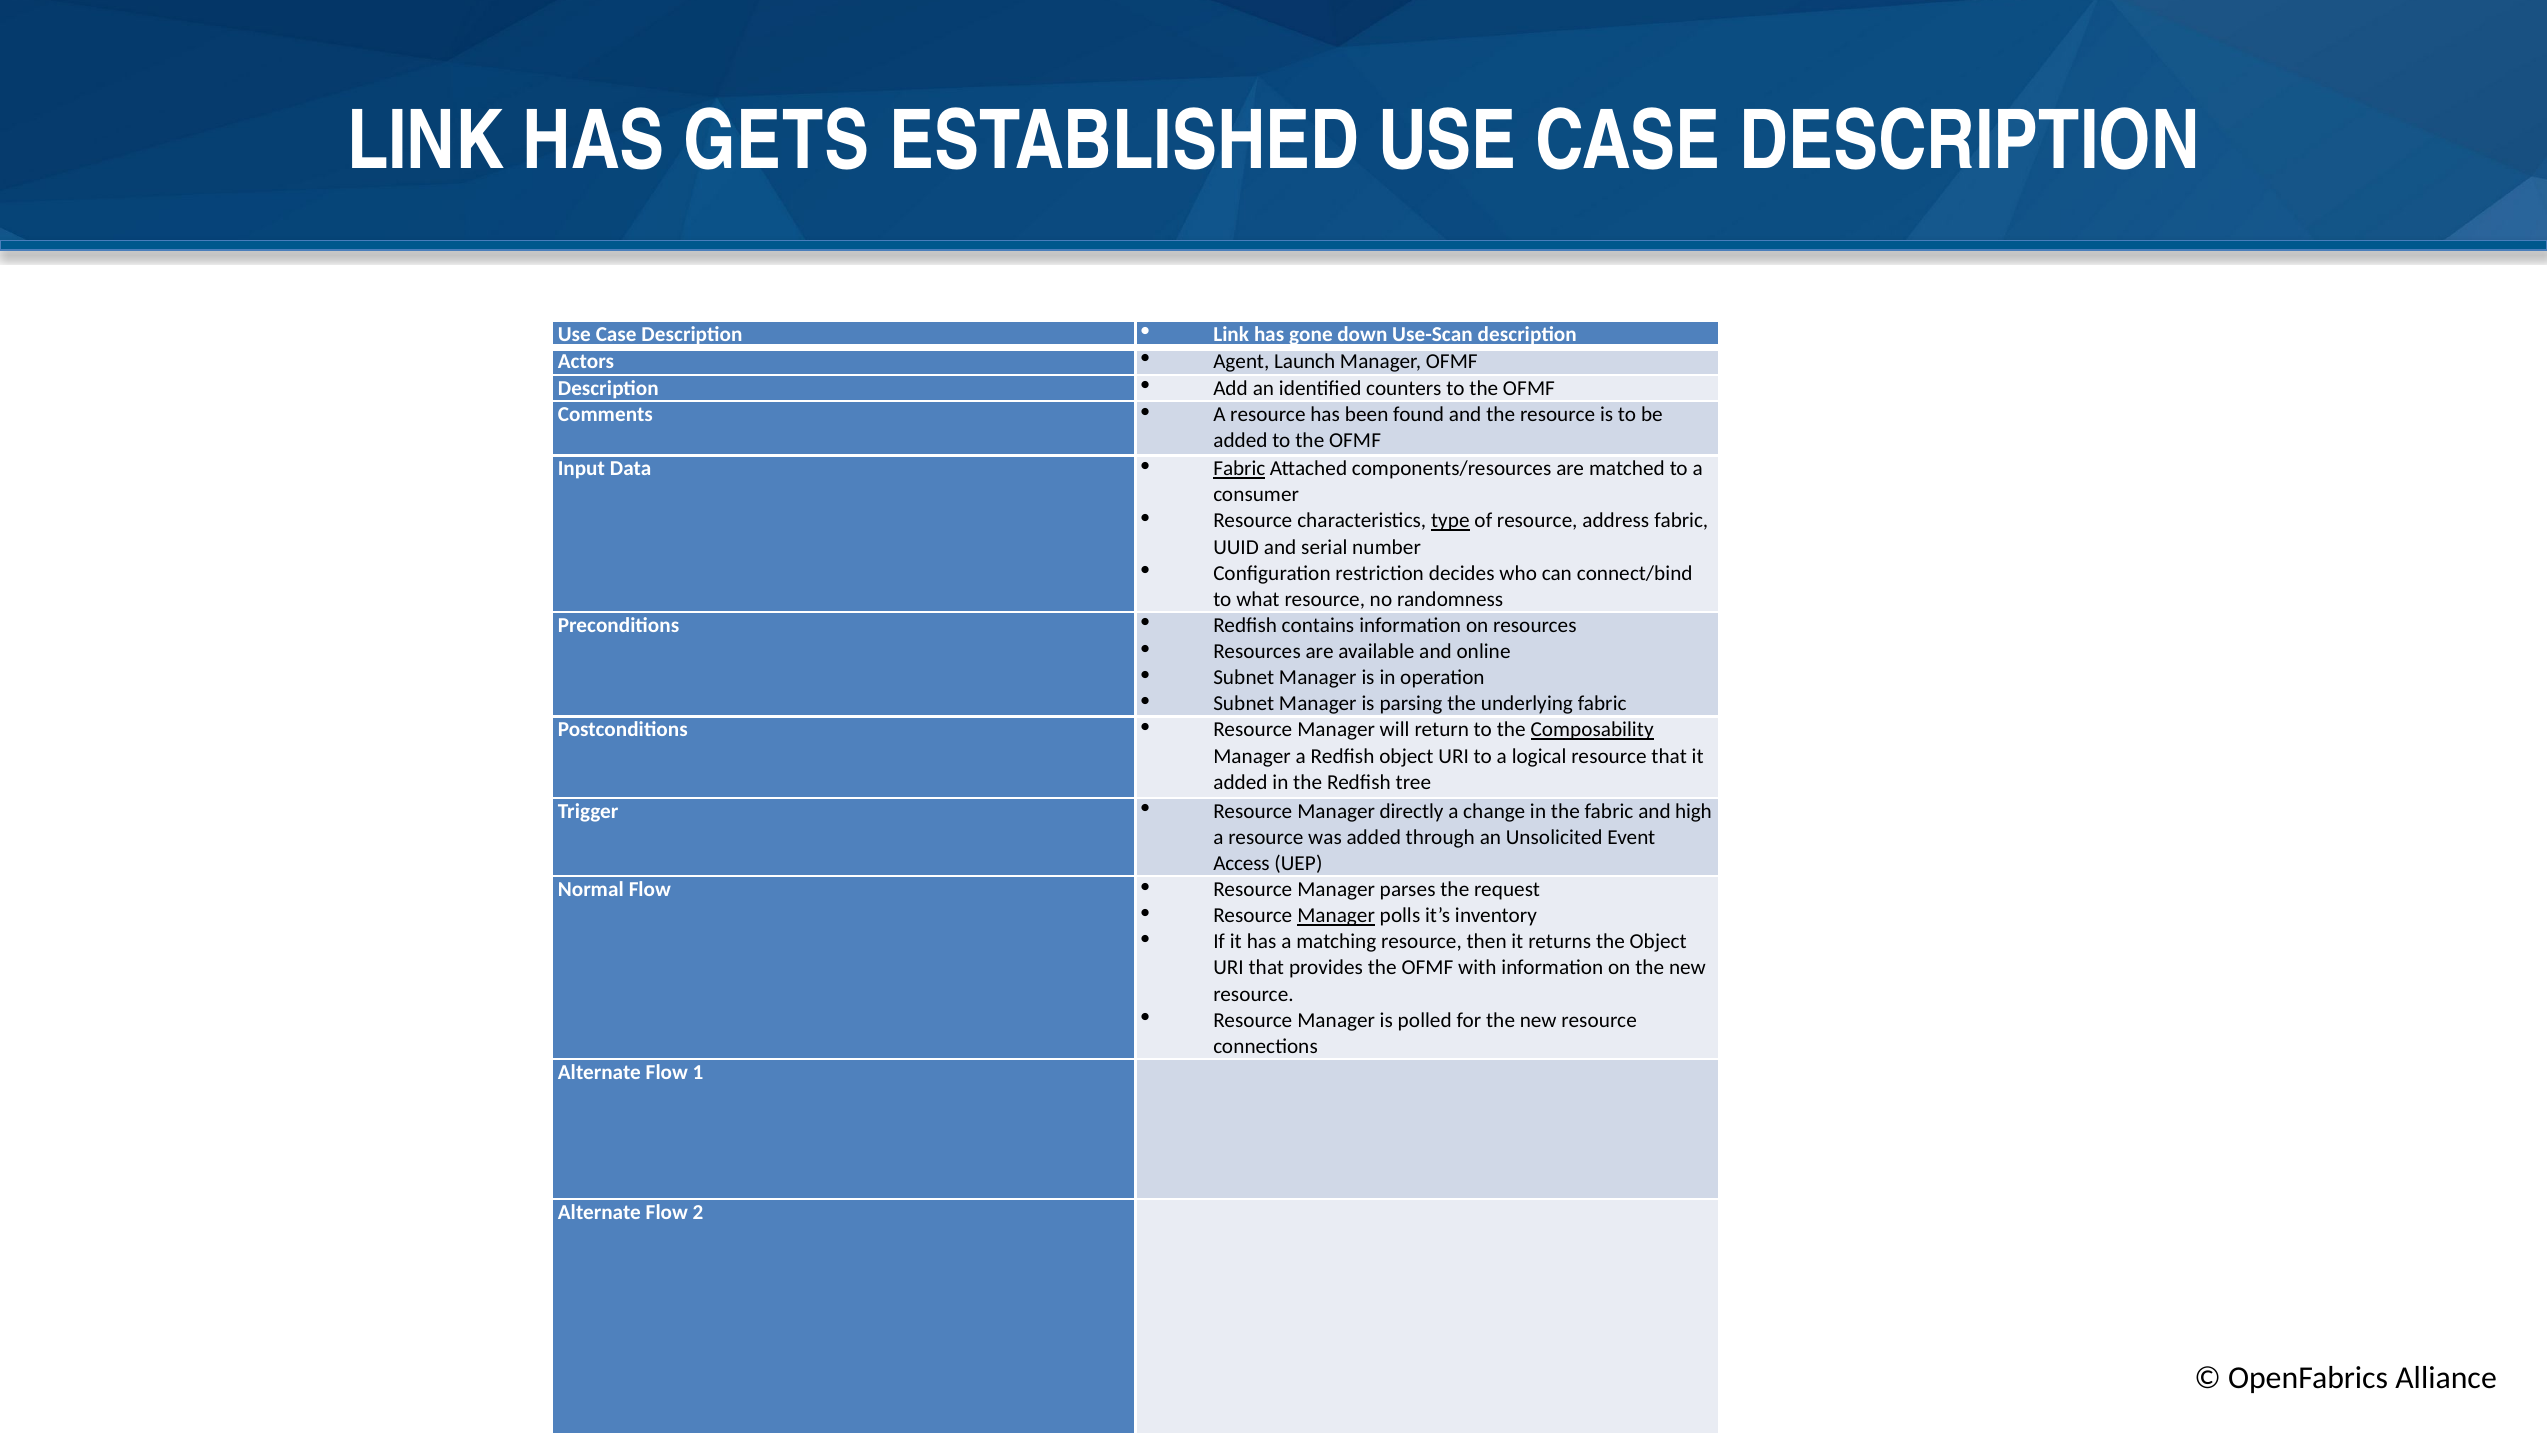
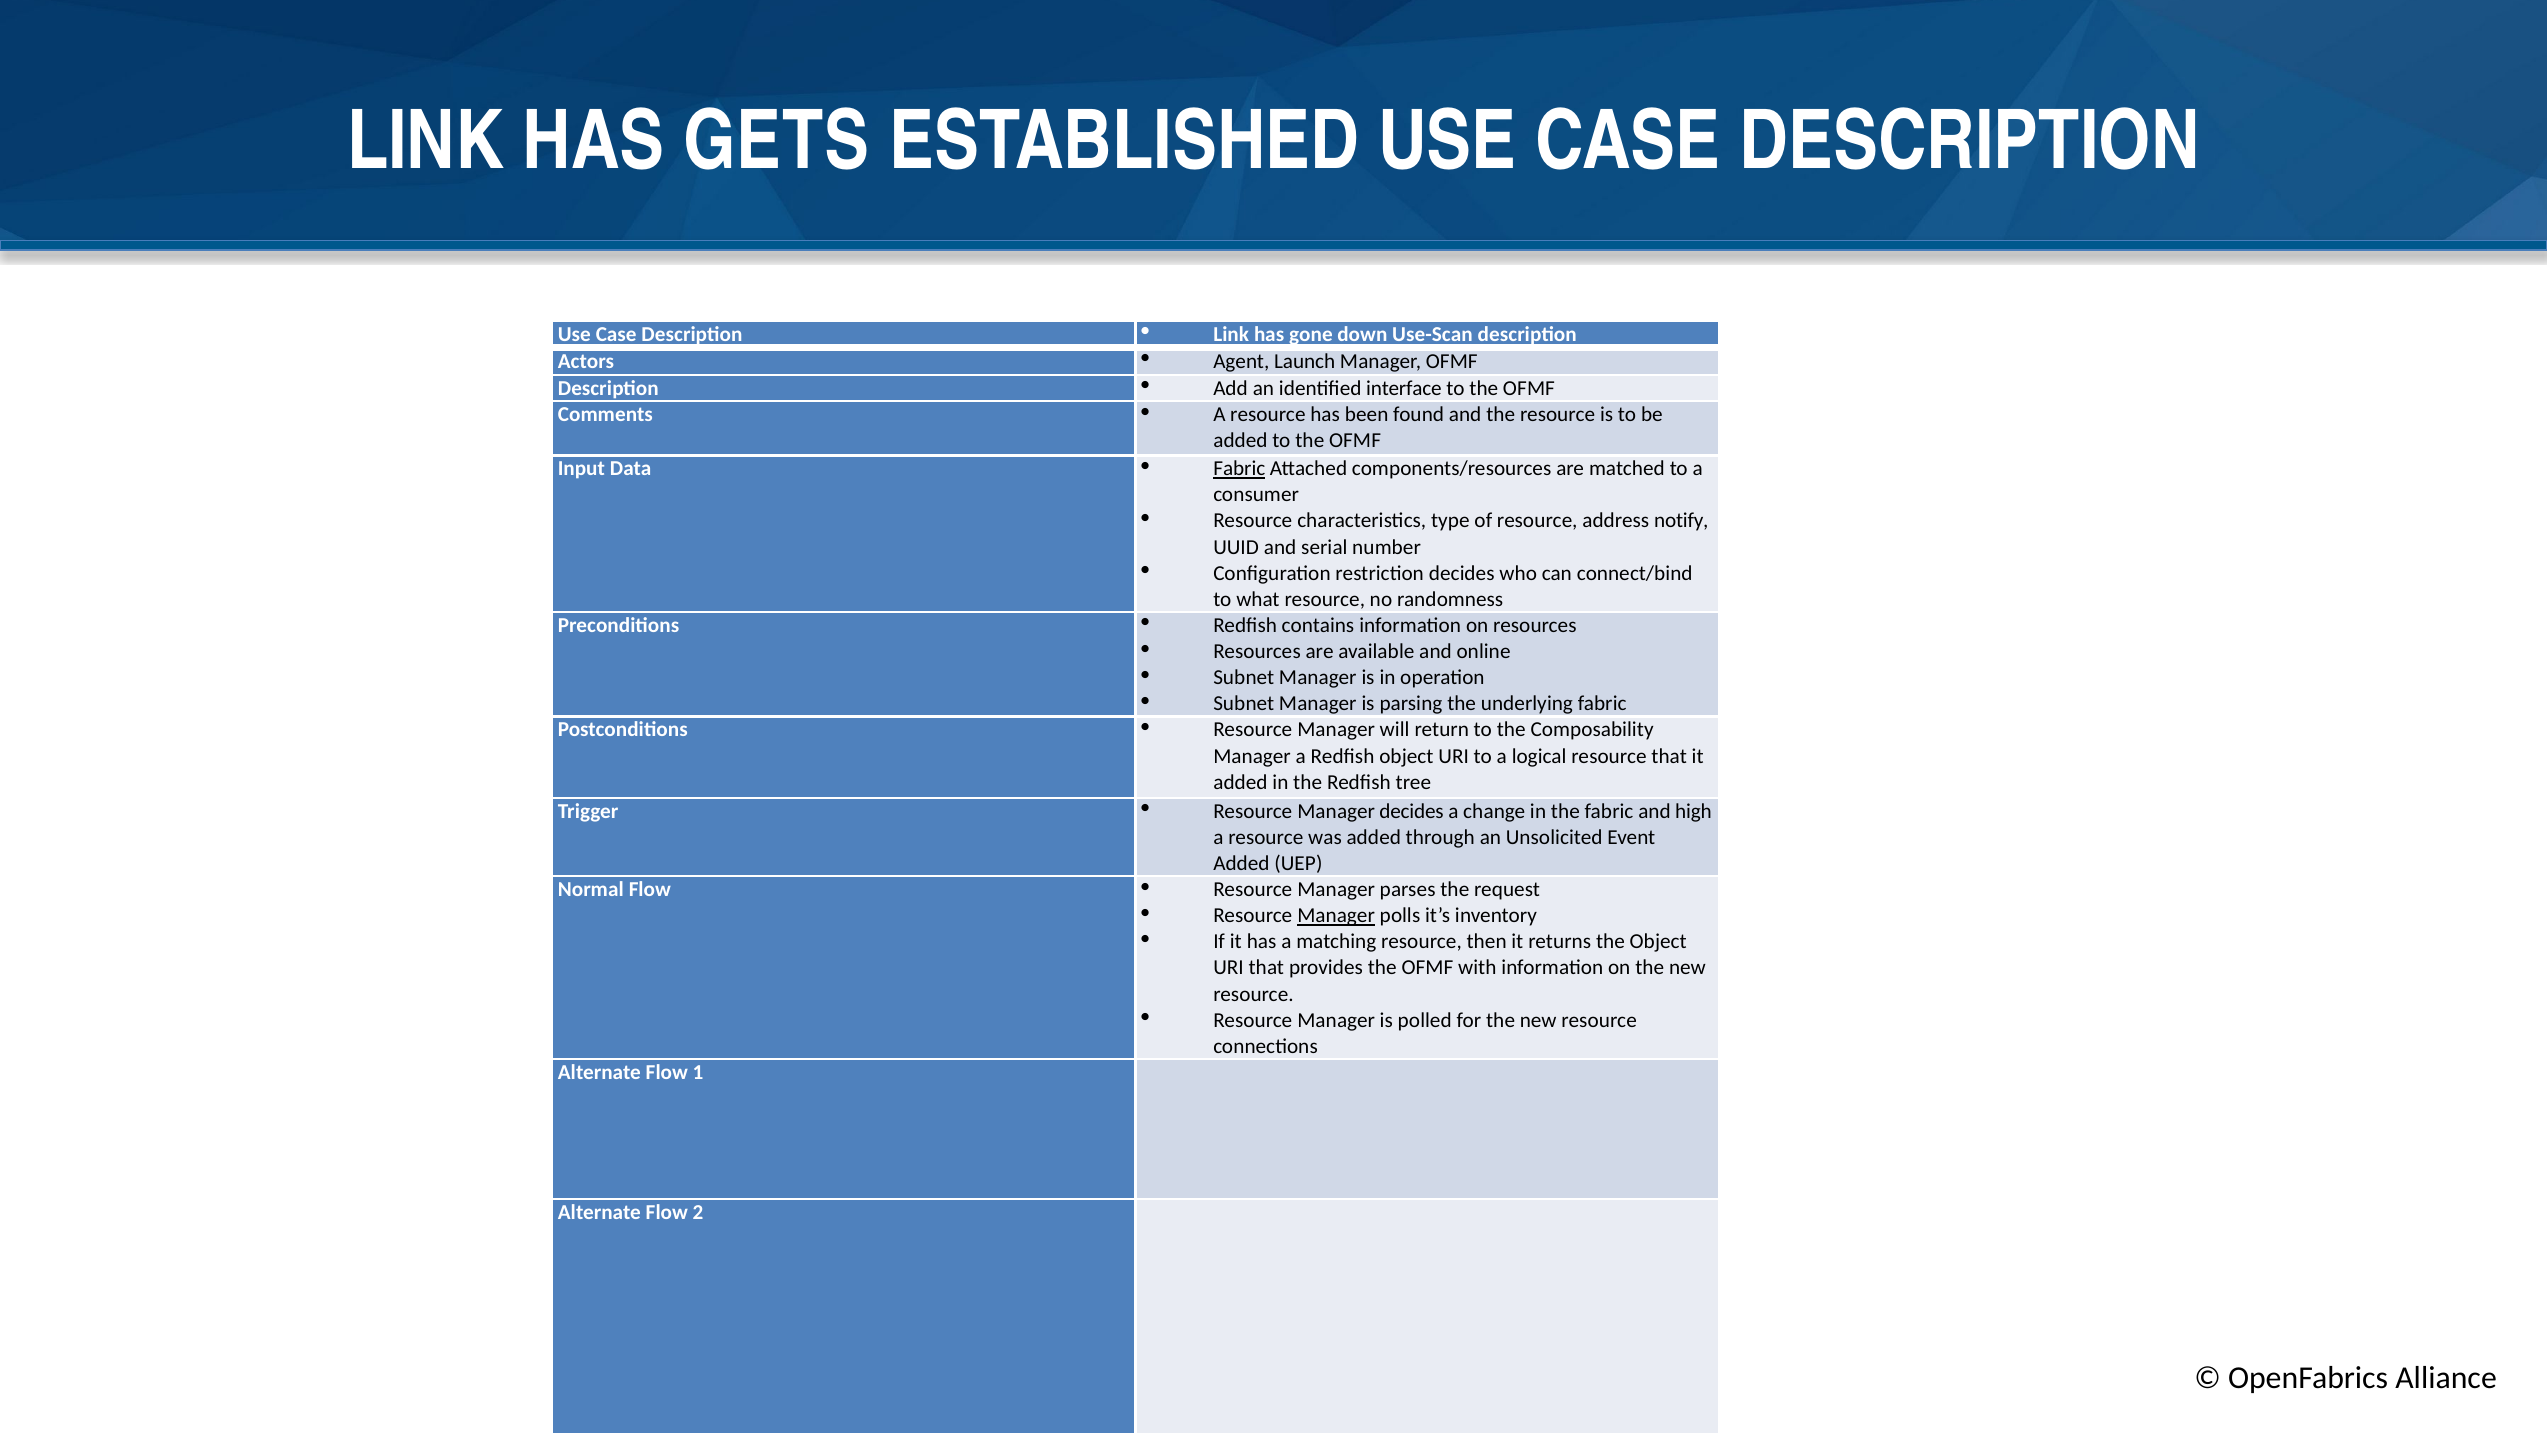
counters: counters -> interface
type underline: present -> none
address fabric: fabric -> notify
Composability underline: present -> none
Manager directly: directly -> decides
Access at (1242, 863): Access -> Added
